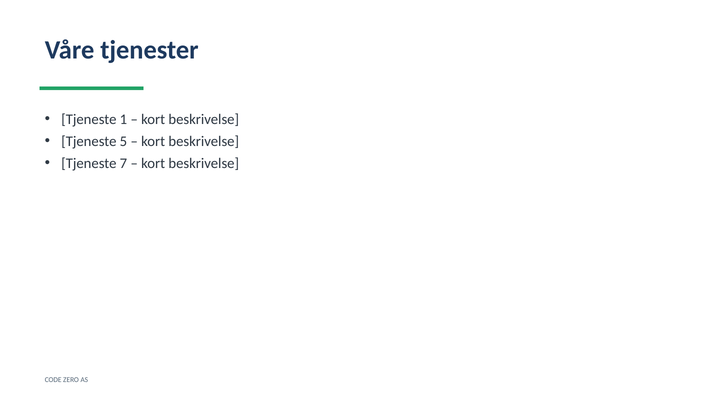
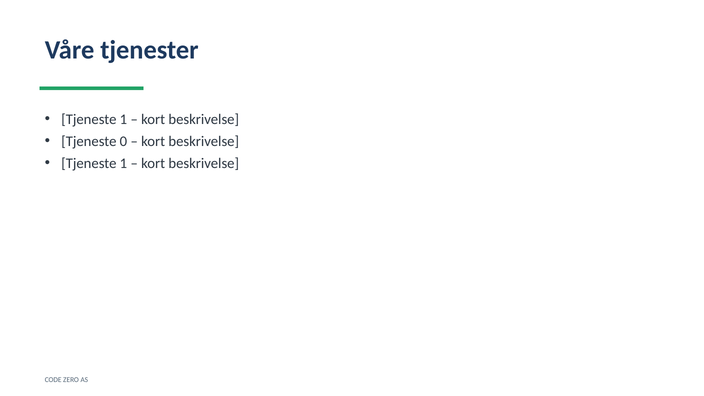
5: 5 -> 0
7 at (123, 163): 7 -> 1
